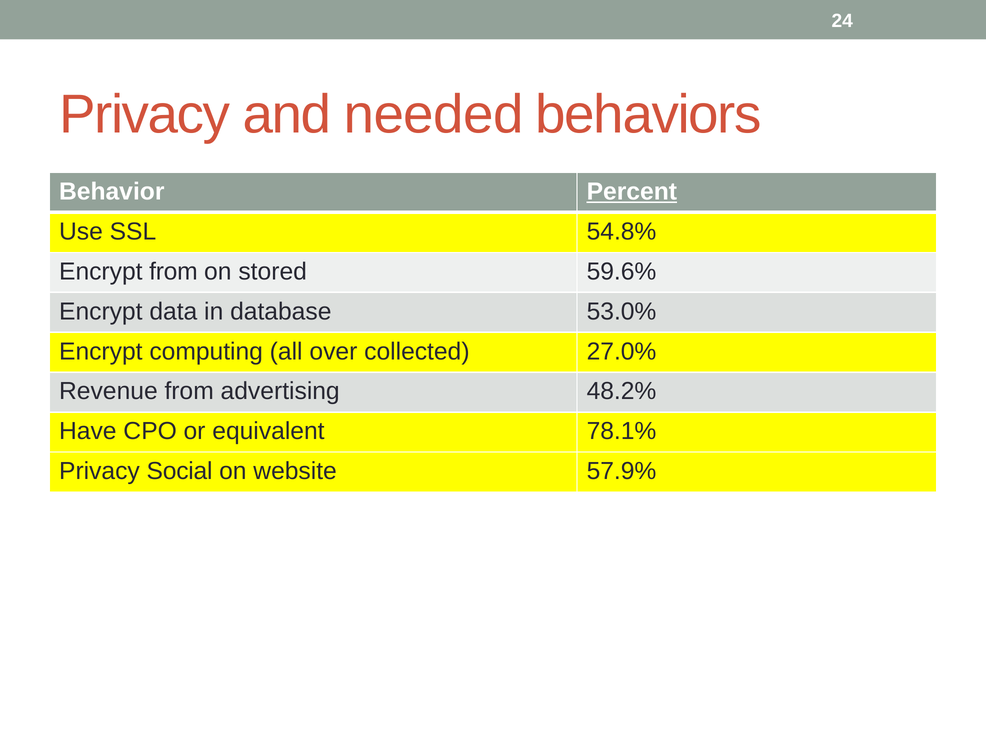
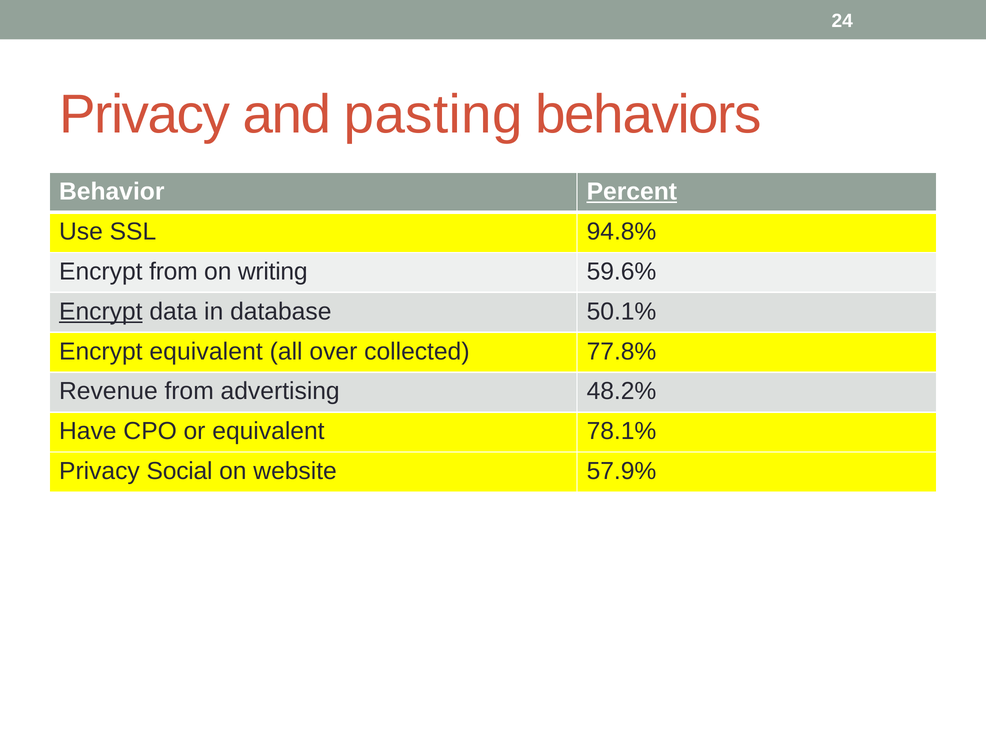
needed: needed -> pasting
54.8%: 54.8% -> 94.8%
stored: stored -> writing
Encrypt at (101, 312) underline: none -> present
53.0%: 53.0% -> 50.1%
Encrypt computing: computing -> equivalent
27.0%: 27.0% -> 77.8%
